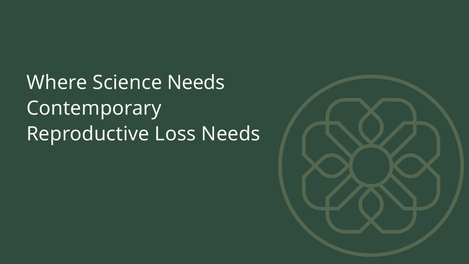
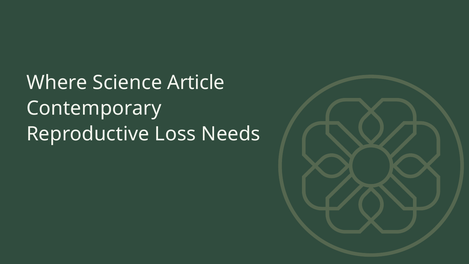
Science Needs: Needs -> Article
